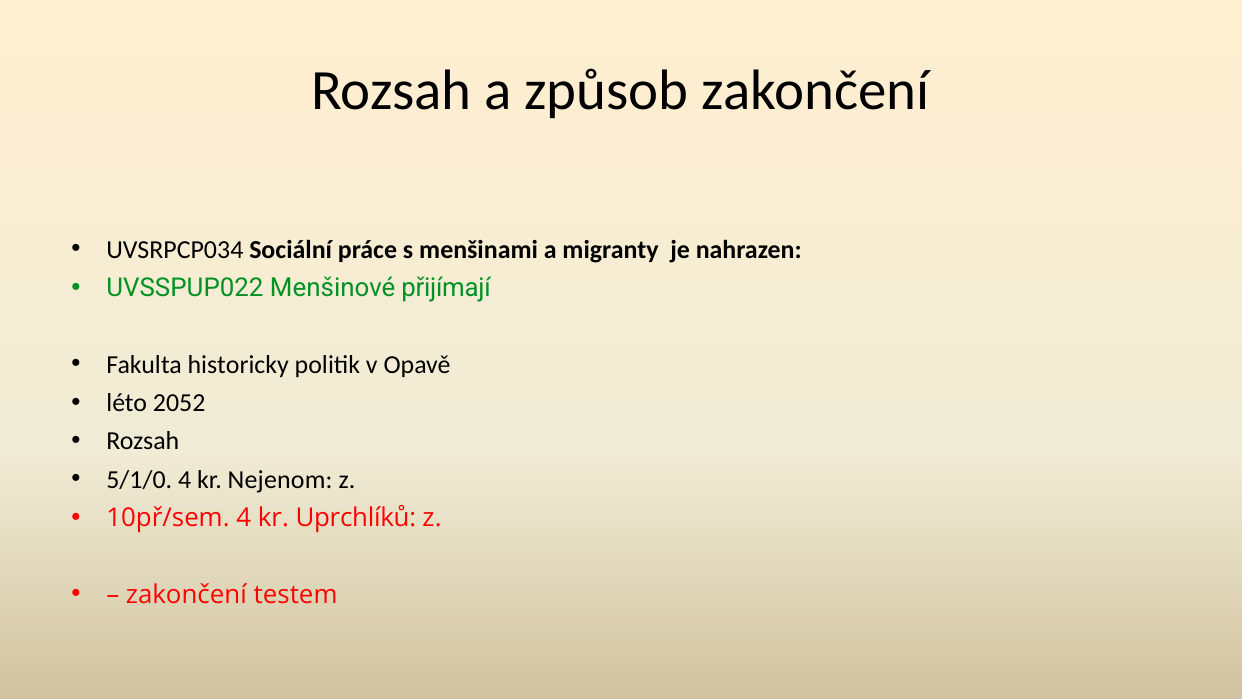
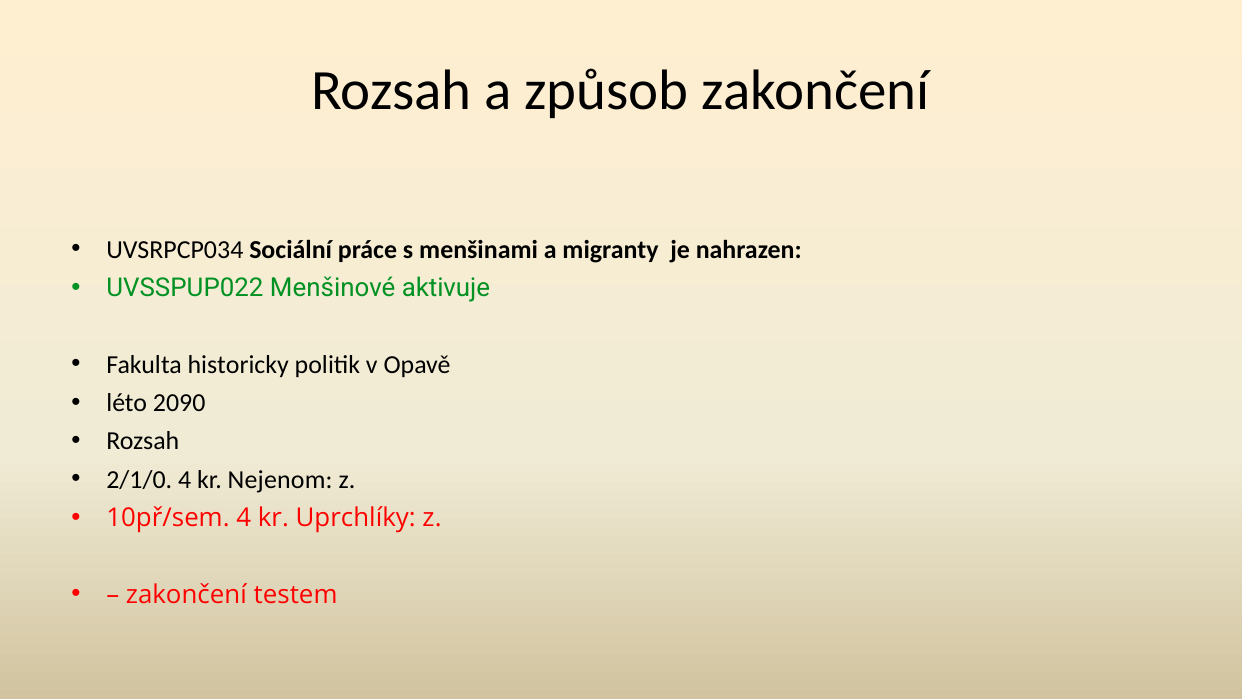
přijímají: přijímají -> aktivuje
2052: 2052 -> 2090
5/1/0: 5/1/0 -> 2/1/0
Uprchlíků: Uprchlíků -> Uprchlíky
